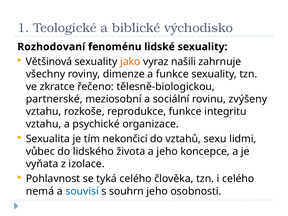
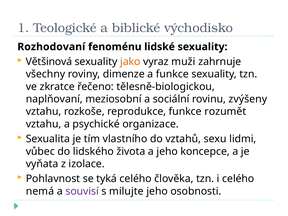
našili: našili -> muži
partnerské: partnerské -> naplňovaní
integritu: integritu -> rozumět
nekončicí: nekončicí -> vlastního
souvisí colour: blue -> purple
souhrn: souhrn -> milujte
